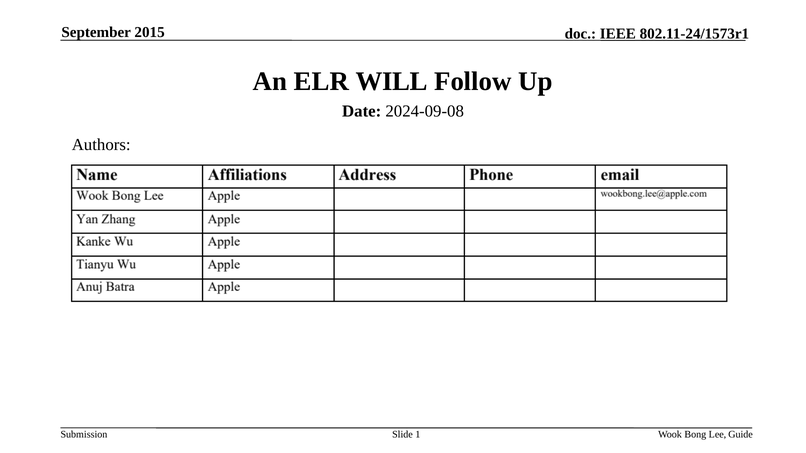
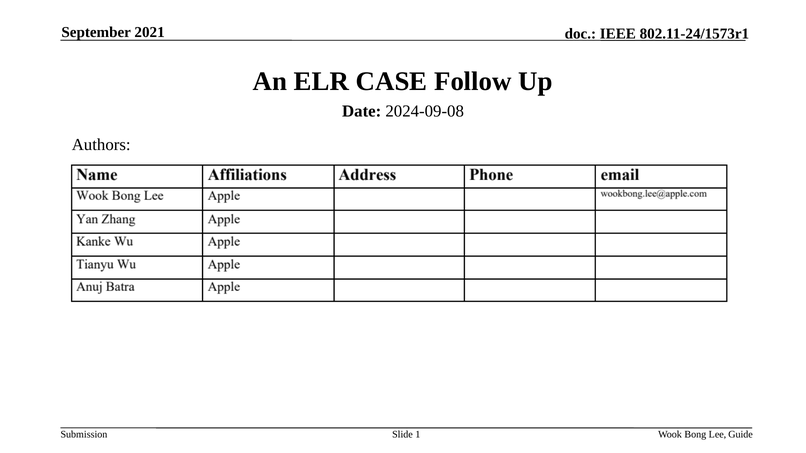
2015: 2015 -> 2021
WILL: WILL -> CASE
